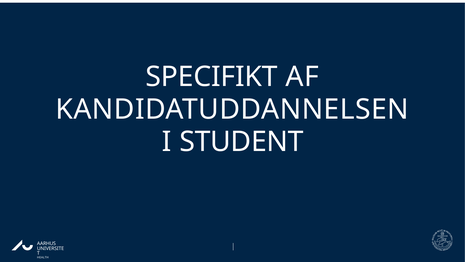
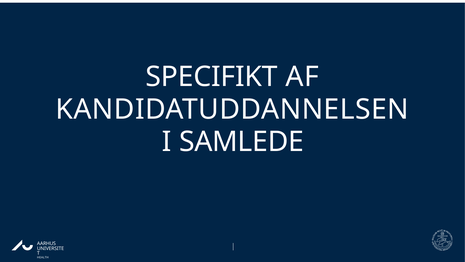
STUDENT: STUDENT -> SAMLEDE
